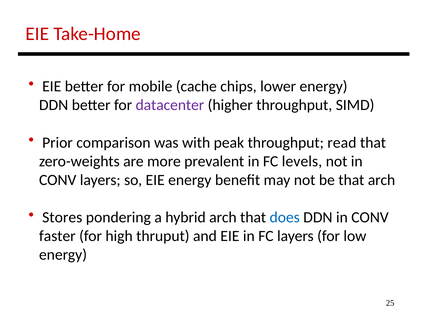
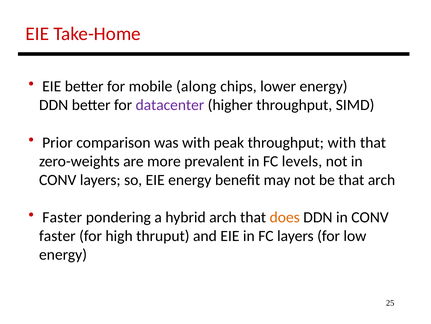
cache: cache -> along
throughput read: read -> with
Stores at (62, 217): Stores -> Faster
does colour: blue -> orange
